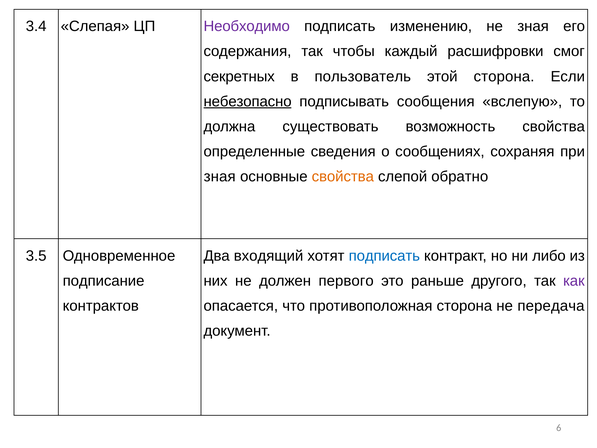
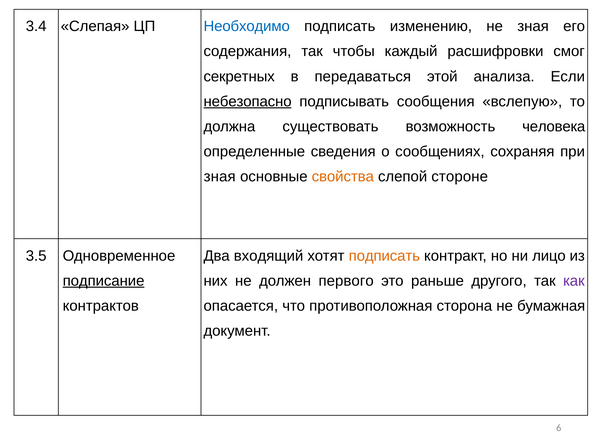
Необходимо colour: purple -> blue
пользователь: пользователь -> передаваться
этой сторона: сторона -> анализа
возможность свойства: свойства -> человека
обратно: обратно -> стороне
подписать at (384, 256) colour: blue -> orange
либо: либо -> лицо
подписание underline: none -> present
передача: передача -> бумажная
